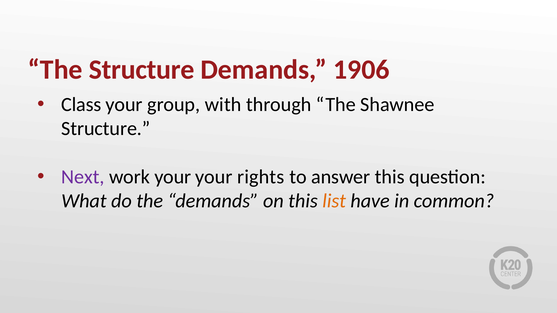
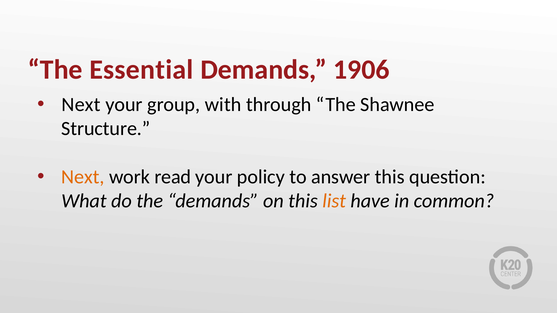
The Structure: Structure -> Essential
Class at (81, 105): Class -> Next
Next at (83, 177) colour: purple -> orange
work your: your -> read
rights: rights -> policy
